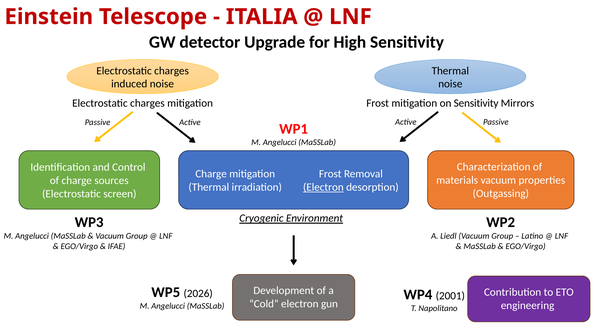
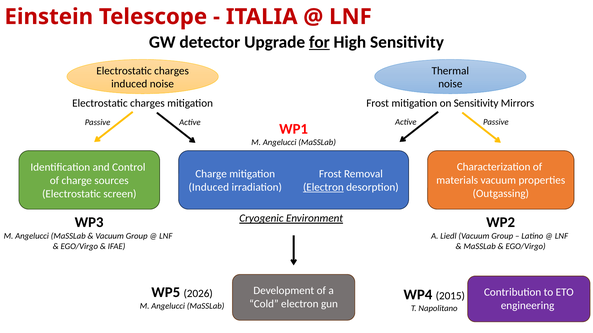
for underline: none -> present
Thermal at (209, 187): Thermal -> Induced
2001: 2001 -> 2015
